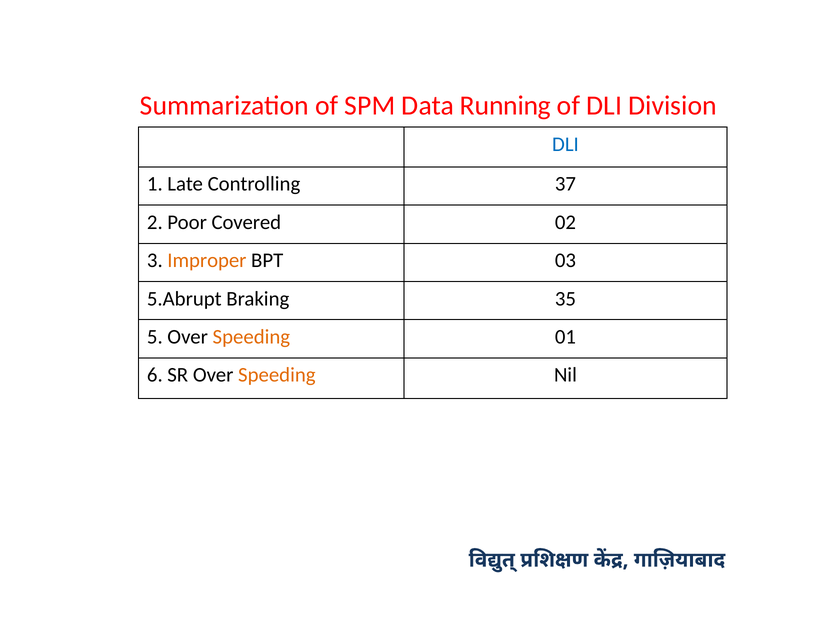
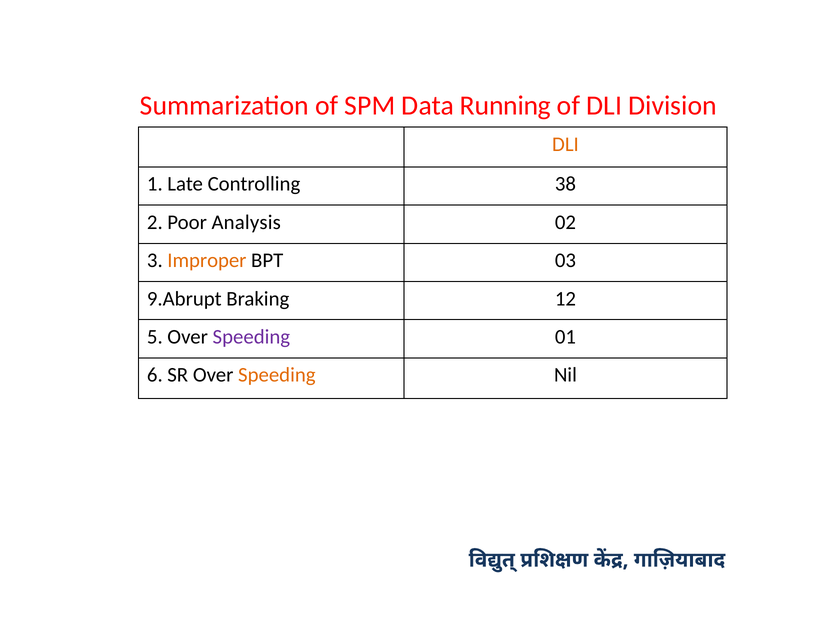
DLI at (565, 144) colour: blue -> orange
37: 37 -> 38
Covered: Covered -> Analysis
5.Abrupt: 5.Abrupt -> 9.Abrupt
35: 35 -> 12
Speeding at (251, 337) colour: orange -> purple
